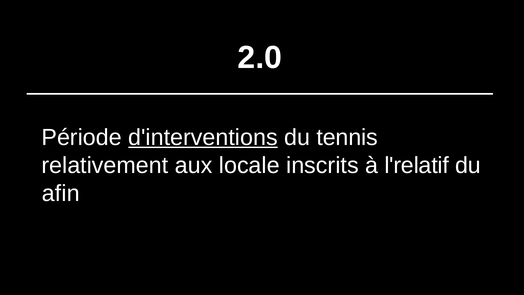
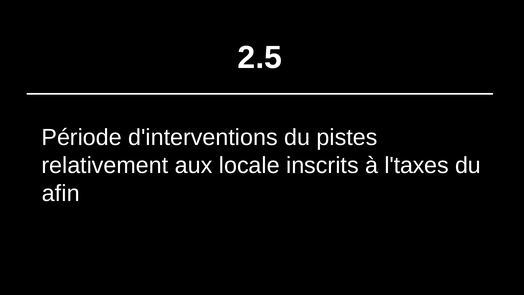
2.0: 2.0 -> 2.5
d'interventions underline: present -> none
tennis: tennis -> pistes
l'relatif: l'relatif -> l'taxes
